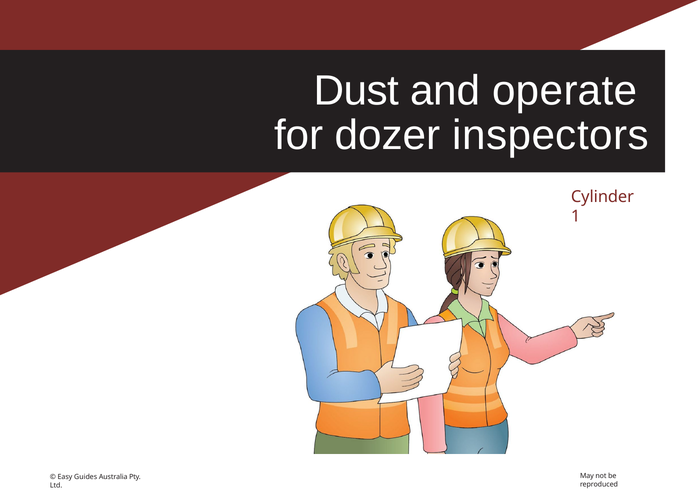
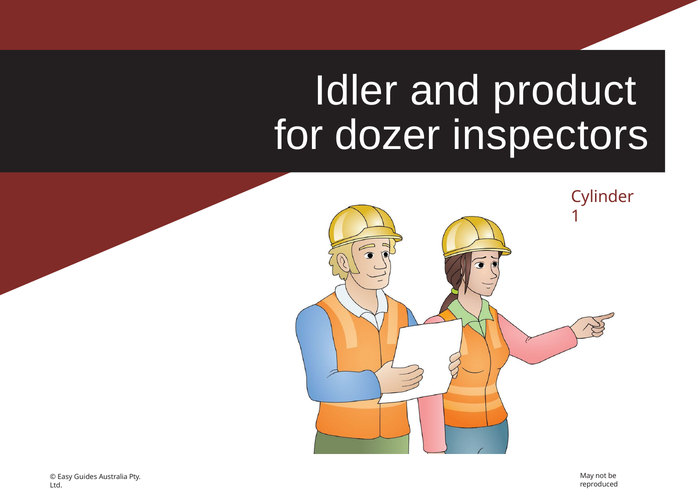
Dust: Dust -> Idler
operate: operate -> product
